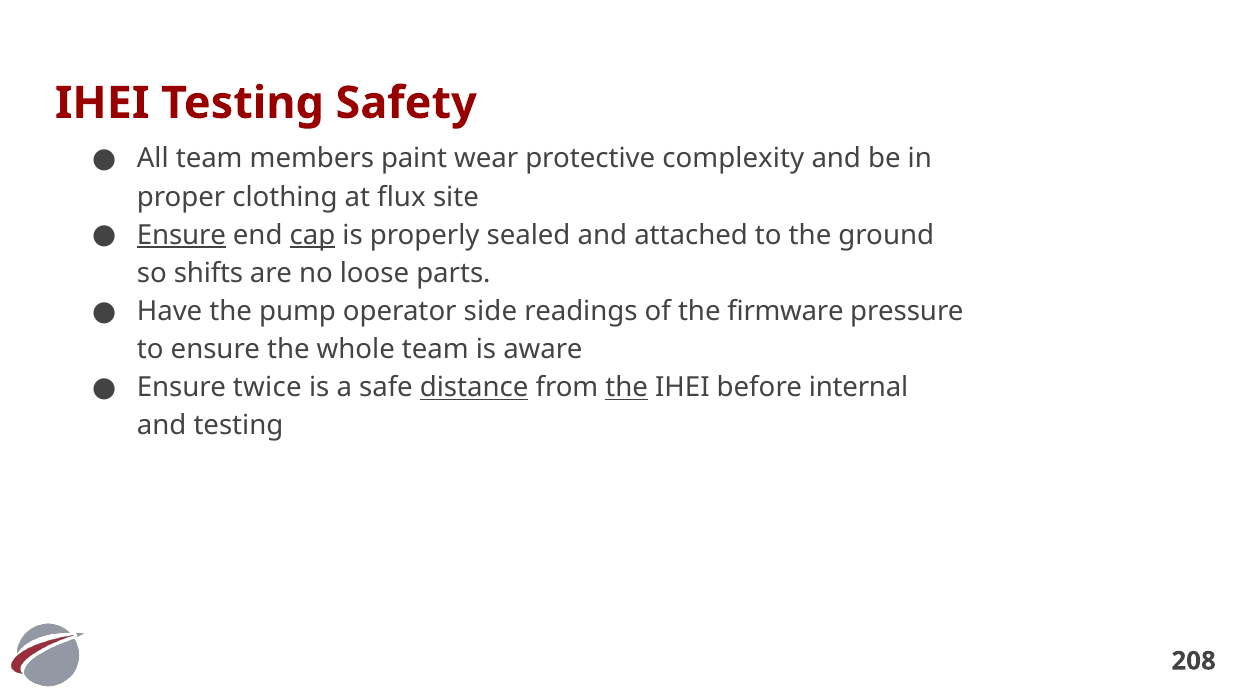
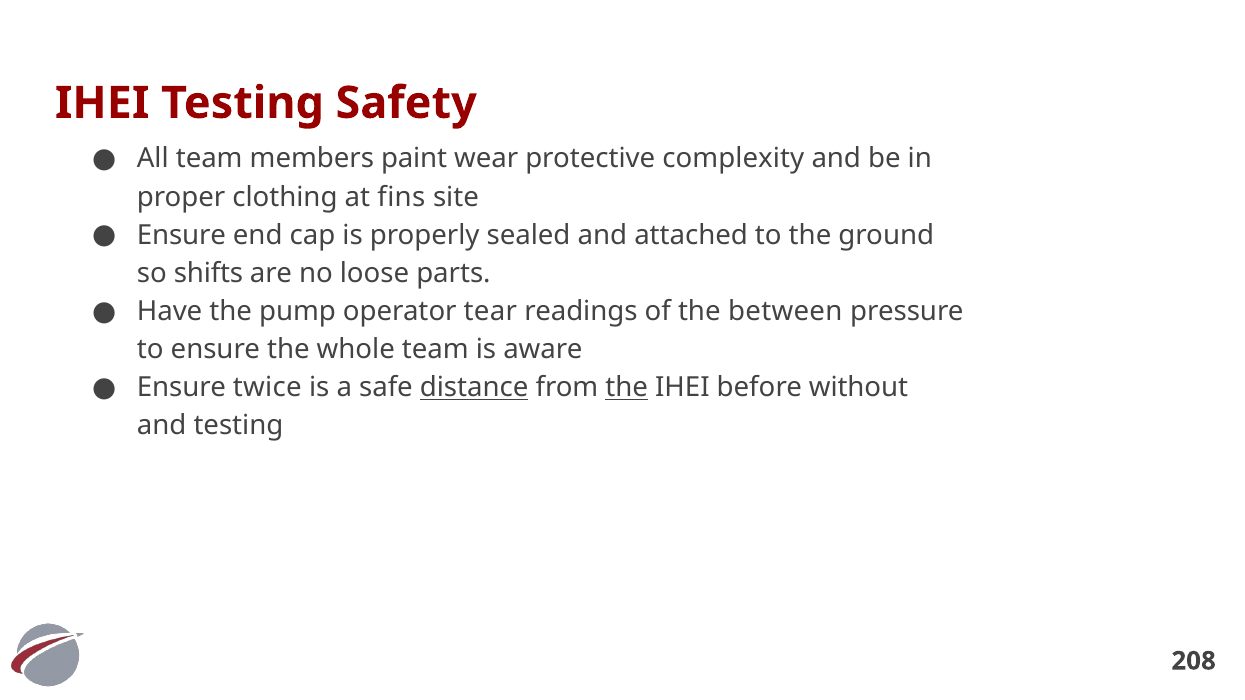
flux: flux -> fins
Ensure at (181, 235) underline: present -> none
cap underline: present -> none
side: side -> tear
firmware: firmware -> between
internal: internal -> without
